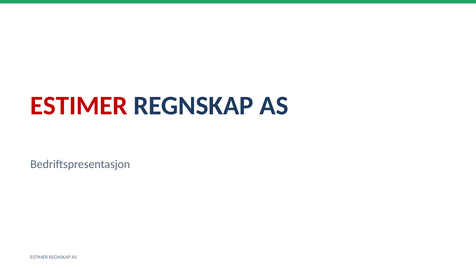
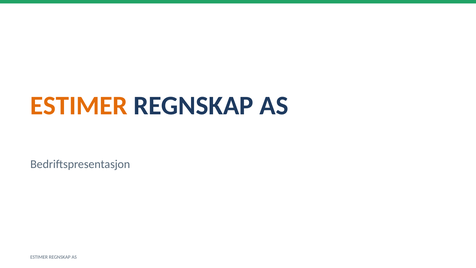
ESTIMER at (79, 106) colour: red -> orange
